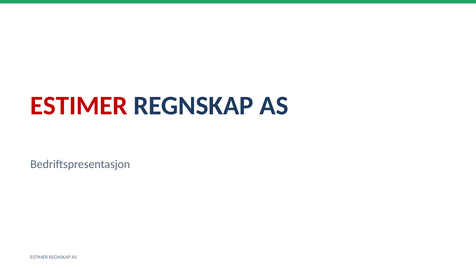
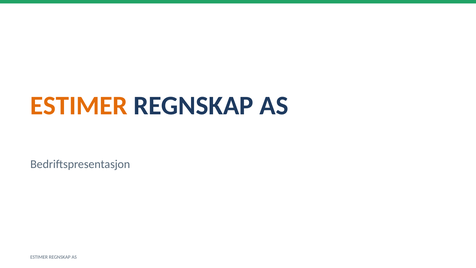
ESTIMER at (79, 106) colour: red -> orange
